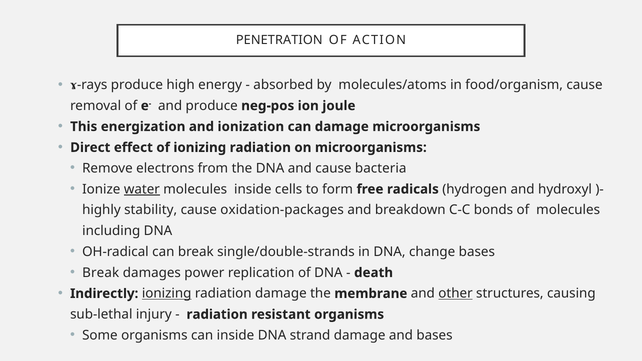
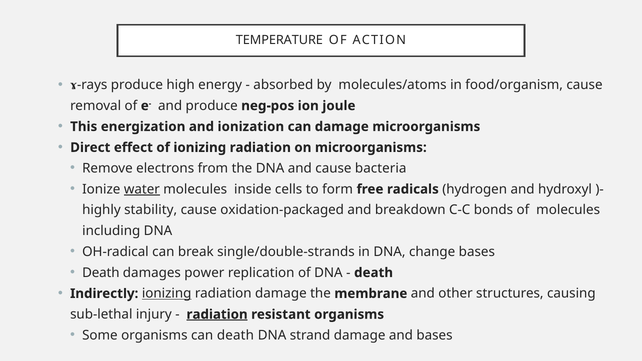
PENETRATION: PENETRATION -> TEMPERATURE
oxidation-packages: oxidation-packages -> oxidation-packaged
Break at (101, 273): Break -> Death
other underline: present -> none
radiation at (217, 314) underline: none -> present
can inside: inside -> death
